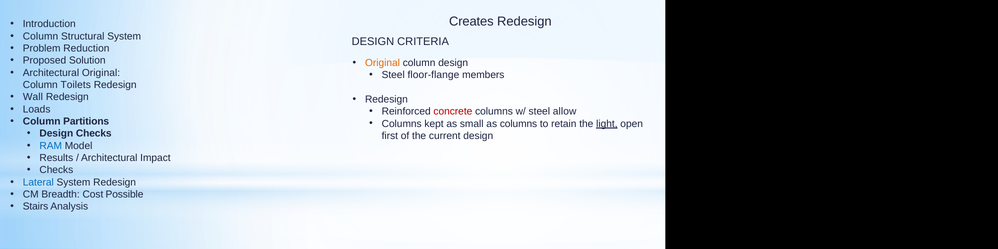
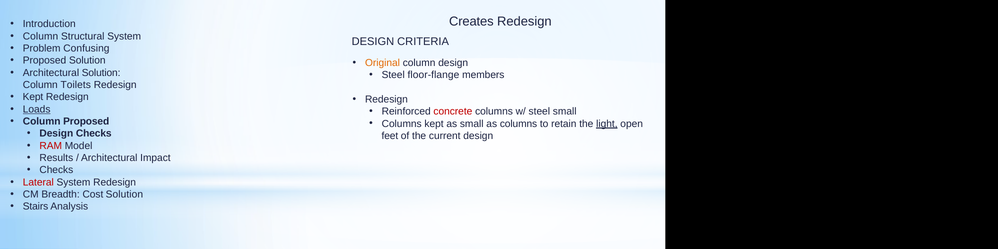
Reduction: Reduction -> Confusing
Architectural Original: Original -> Solution
Wall at (33, 97): Wall -> Kept
Loads underline: none -> present
steel allow: allow -> small
Column Partitions: Partitions -> Proposed
first: first -> feet
RAM colour: blue -> red
Lateral colour: blue -> red
Cost Possible: Possible -> Solution
